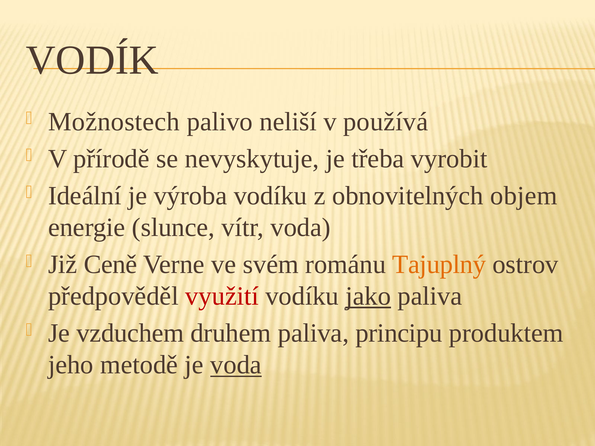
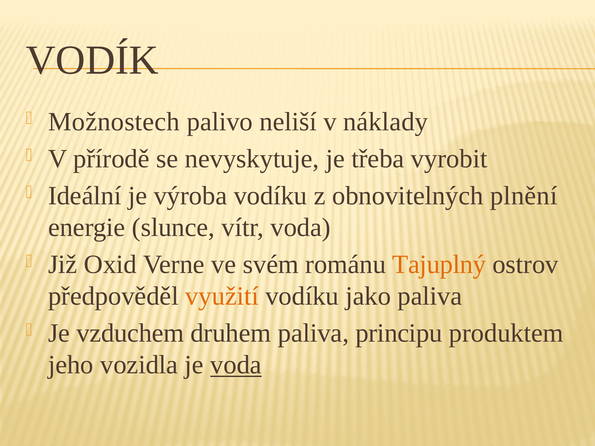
používá: používá -> náklady
objem: objem -> plnění
Ceně: Ceně -> Oxid
využití colour: red -> orange
jako underline: present -> none
metodě: metodě -> vozidla
